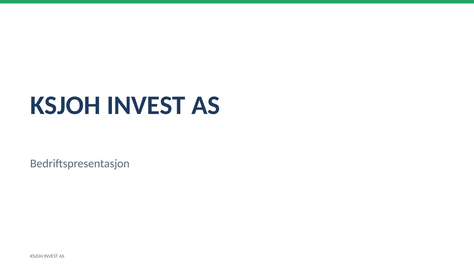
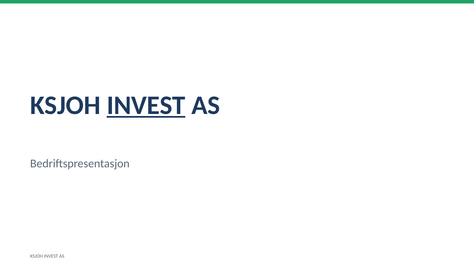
INVEST at (146, 105) underline: none -> present
